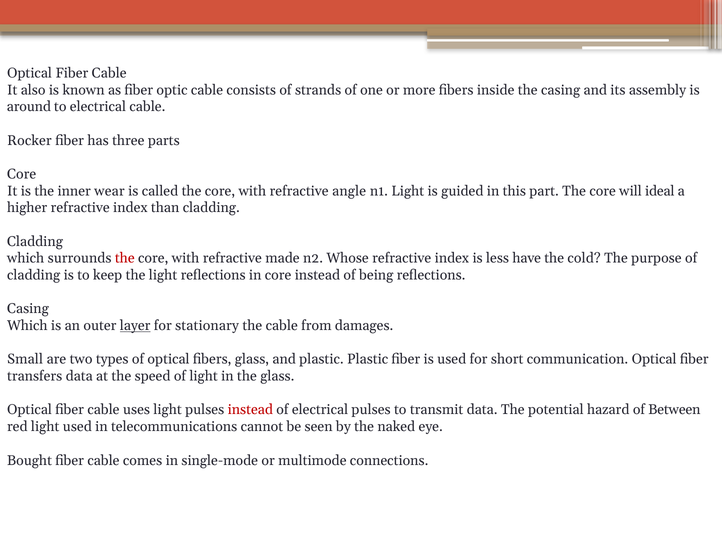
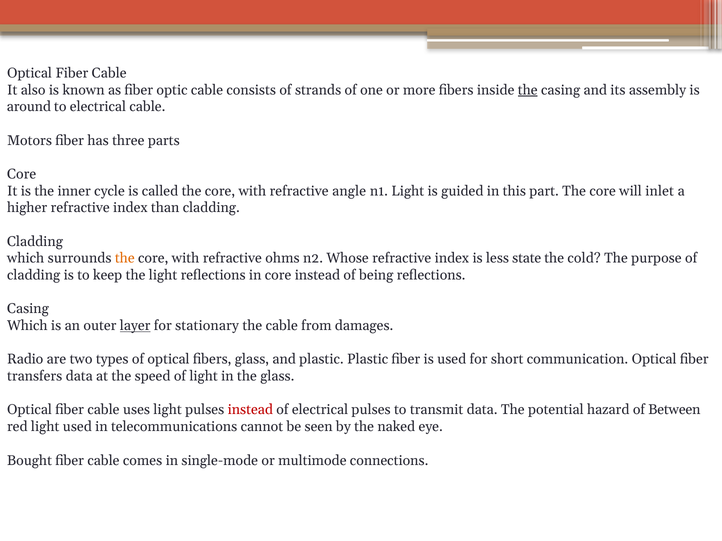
the at (528, 90) underline: none -> present
Rocker: Rocker -> Motors
wear: wear -> cycle
ideal: ideal -> inlet
the at (125, 259) colour: red -> orange
made: made -> ohms
have: have -> state
Small: Small -> Radio
